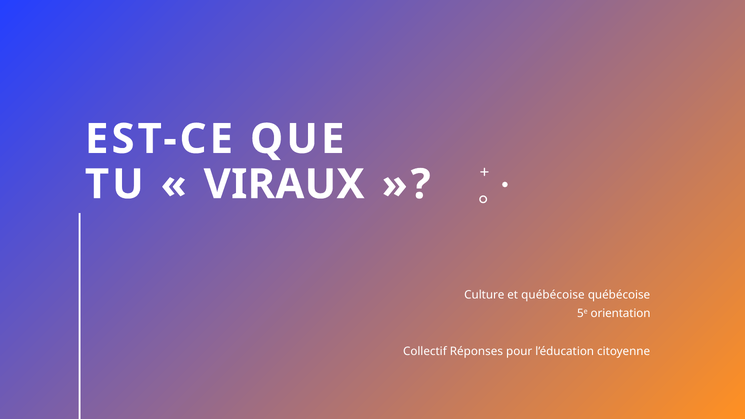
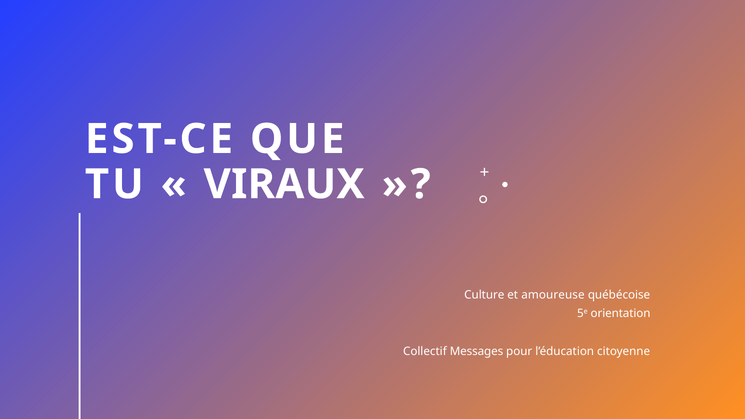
et québécoise: québécoise -> amoureuse
Réponses: Réponses -> Messages
